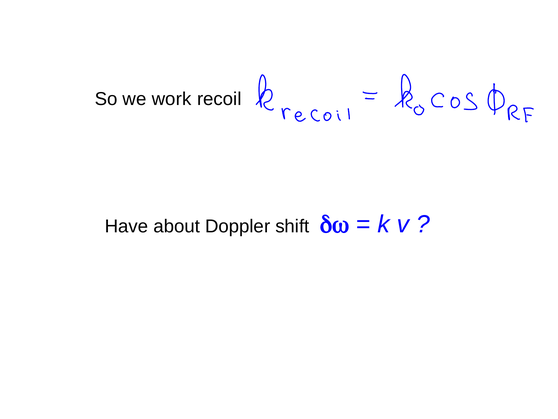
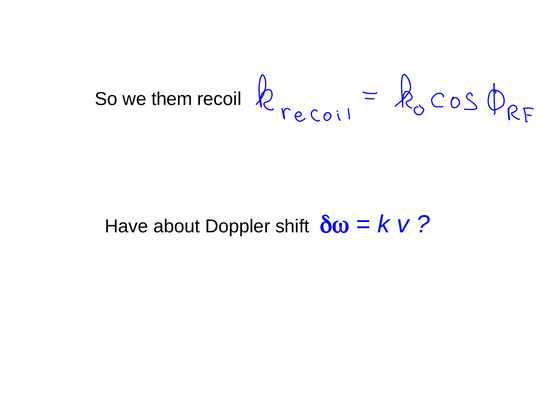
work: work -> them
